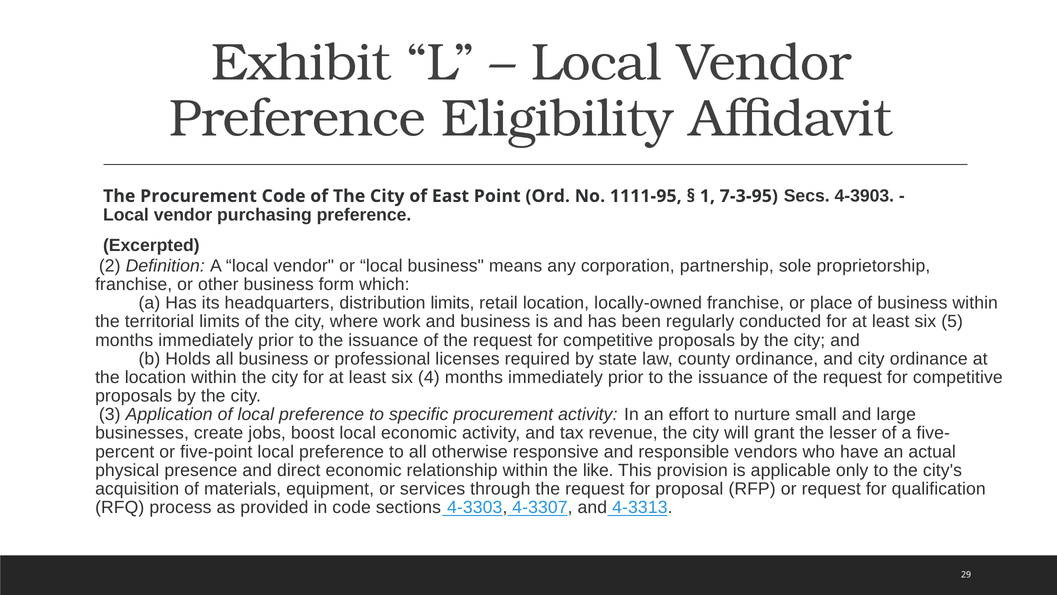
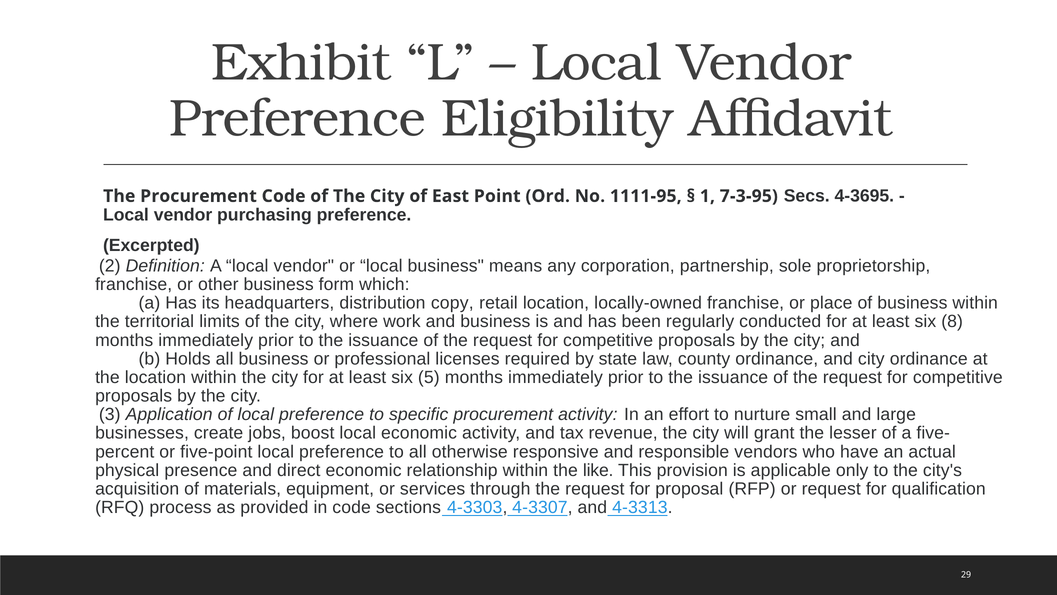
4-3903: 4-3903 -> 4-3695
distribution limits: limits -> copy
5: 5 -> 8
4: 4 -> 5
